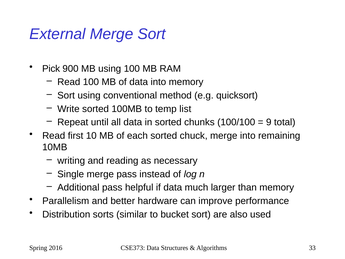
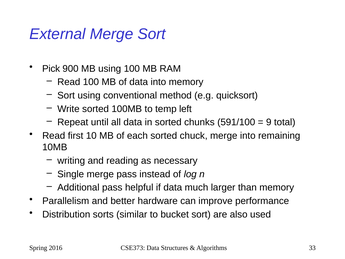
list: list -> left
100/100: 100/100 -> 591/100
